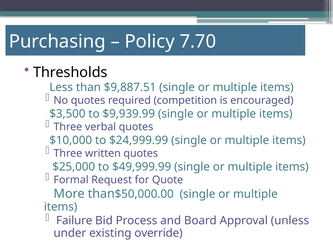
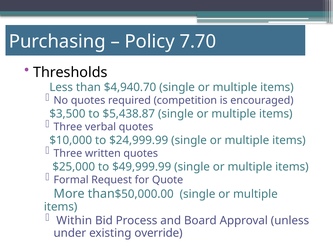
$9,887.51: $9,887.51 -> $4,940.70
$9,939.99: $9,939.99 -> $5,438.87
Failure: Failure -> Within
